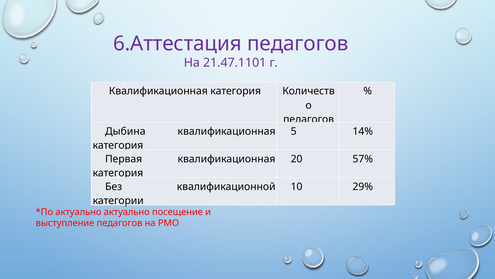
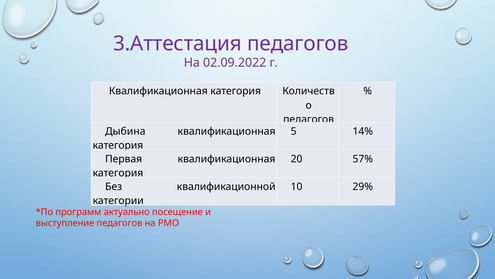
6.Аттестация: 6.Аттестация -> 3.Аттестация
21.47.1101: 21.47.1101 -> 02.09.2022
актуально at (78, 212): актуально -> программ
